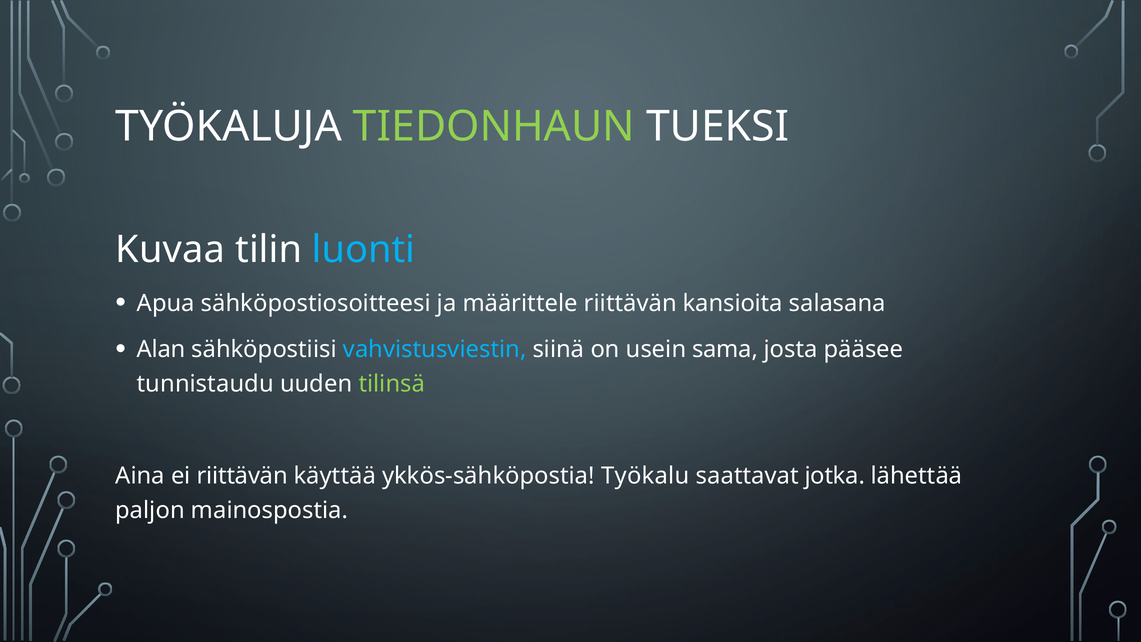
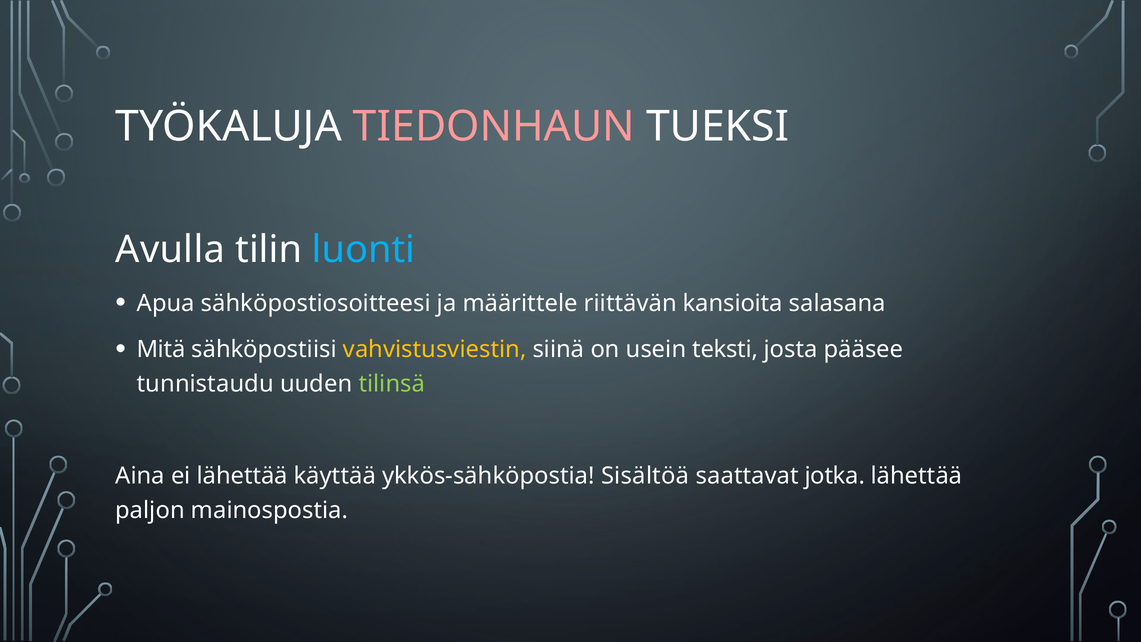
TIEDONHAUN colour: light green -> pink
Kuvaa: Kuvaa -> Avulla
Alan: Alan -> Mitä
vahvistusviestin colour: light blue -> yellow
sama: sama -> teksti
ei riittävän: riittävän -> lähettää
Työkalu: Työkalu -> Sisältöä
